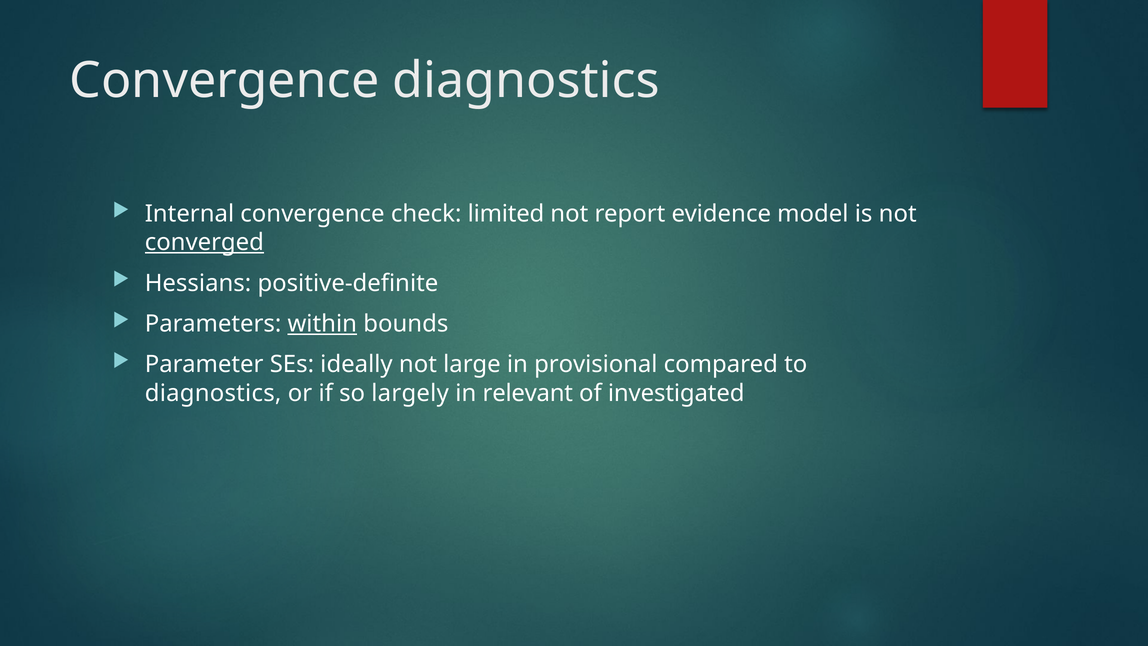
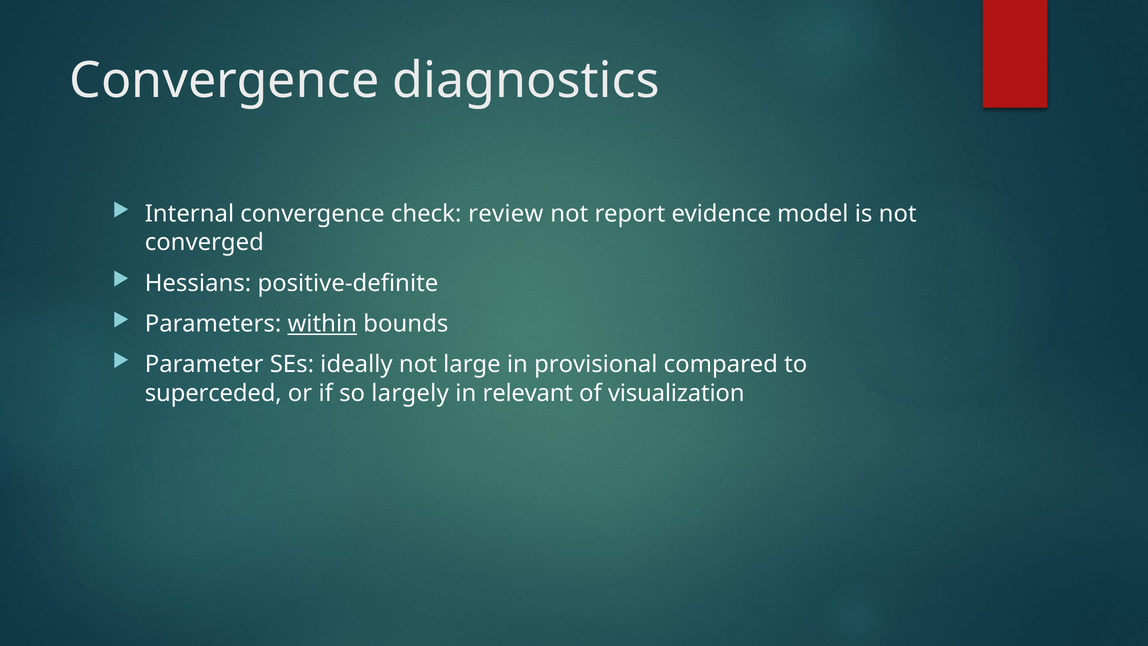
limited: limited -> review
converged underline: present -> none
diagnostics at (213, 393): diagnostics -> superceded
investigated: investigated -> visualization
